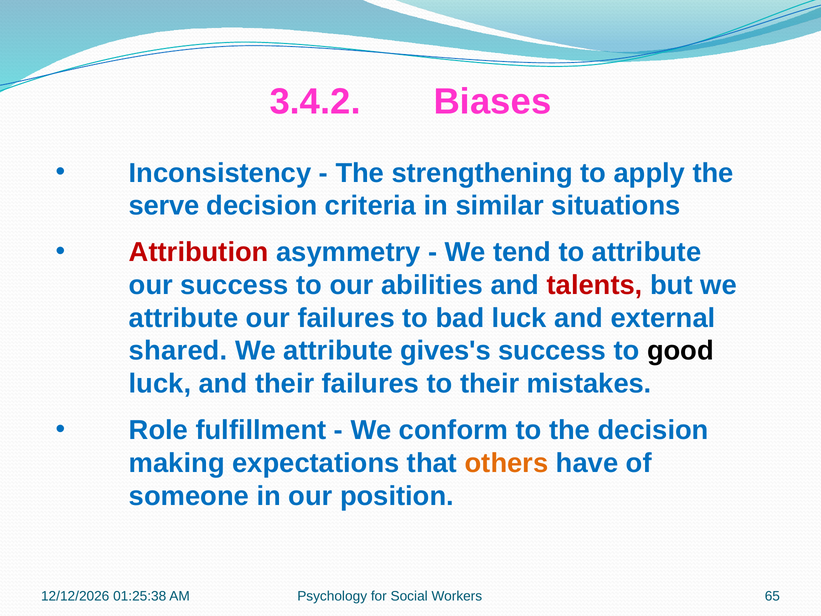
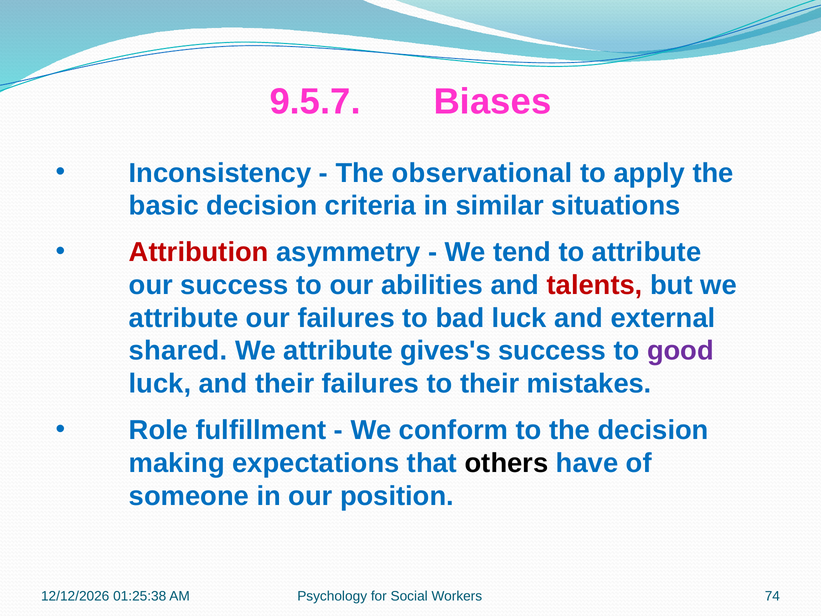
3.4.2: 3.4.2 -> 9.5.7
strengthening: strengthening -> observational
serve: serve -> basic
good colour: black -> purple
others colour: orange -> black
65: 65 -> 74
